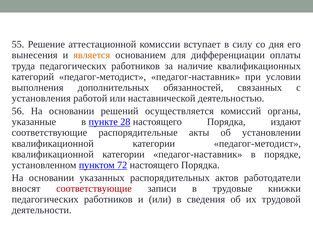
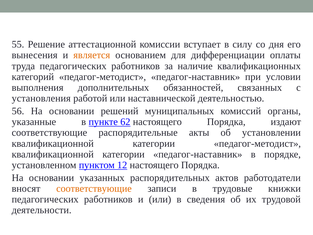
осуществляется: осуществляется -> муниципальных
28: 28 -> 62
72: 72 -> 12
соответствующие at (94, 188) colour: red -> orange
